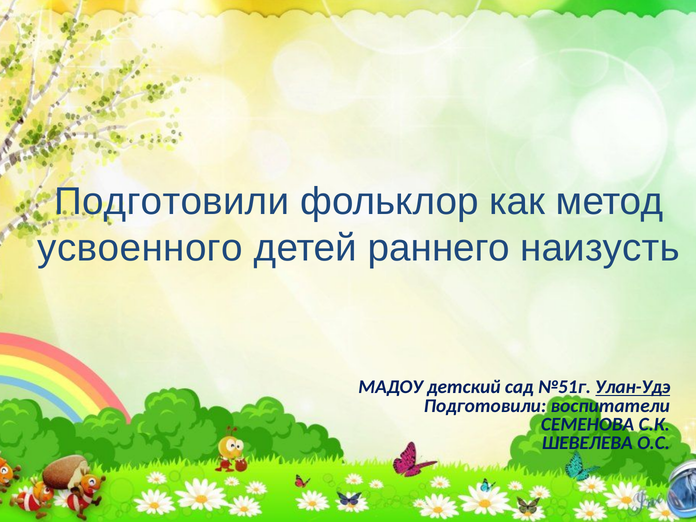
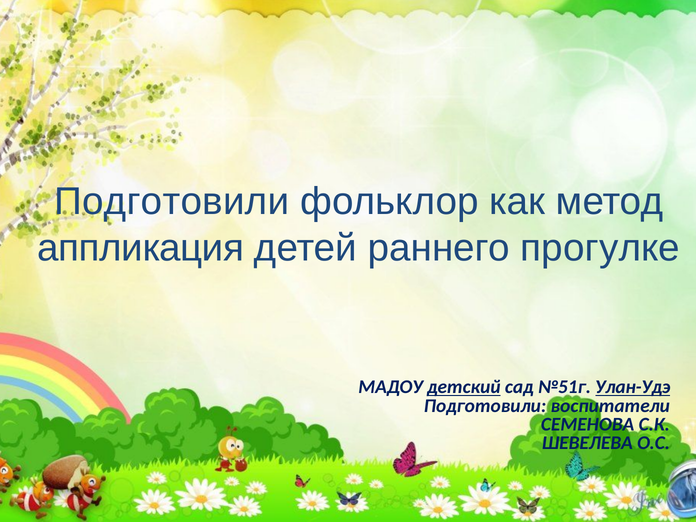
усвоенного: усвоенного -> аппликация
наизусть: наизусть -> прогулке
детский underline: none -> present
